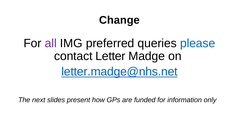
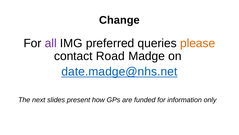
please colour: blue -> orange
Letter: Letter -> Road
letter.madge@nhs.net: letter.madge@nhs.net -> date.madge@nhs.net
